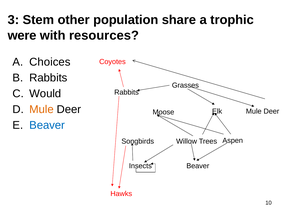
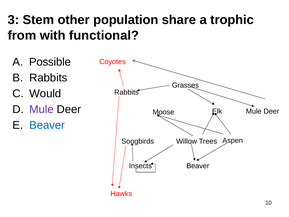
were: were -> from
resources: resources -> functional
Choices: Choices -> Possible
Mule at (42, 109) colour: orange -> purple
